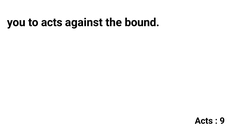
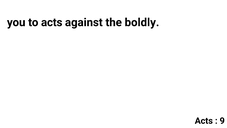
bound: bound -> boldly
